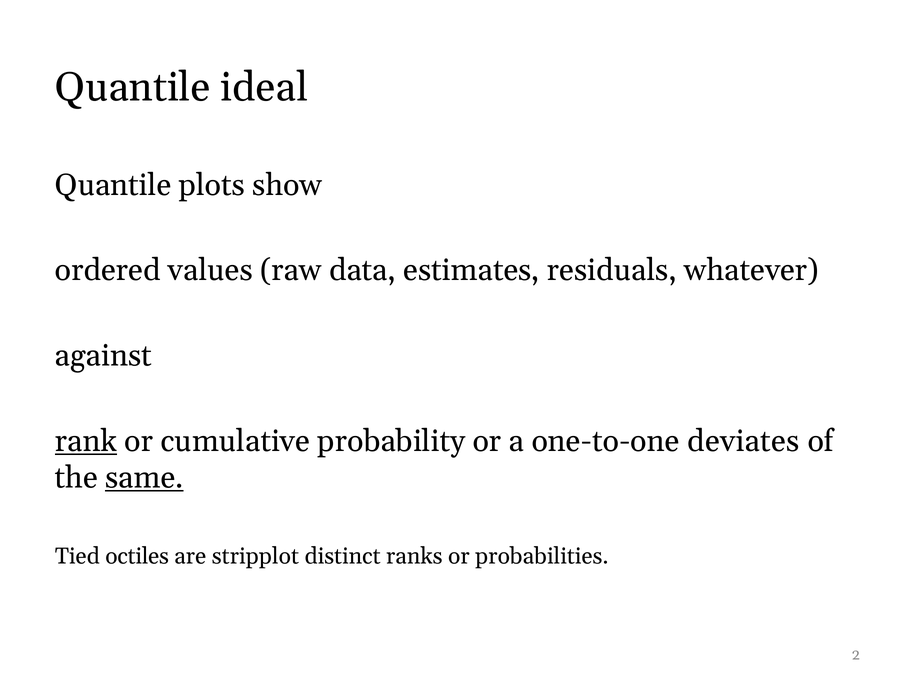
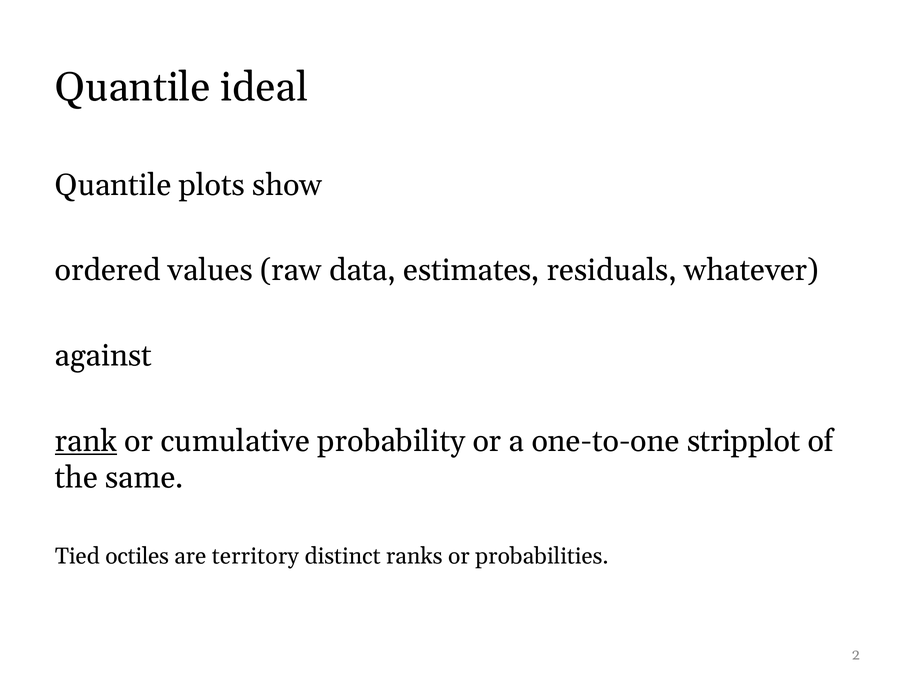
deviates: deviates -> stripplot
same underline: present -> none
stripplot: stripplot -> territory
